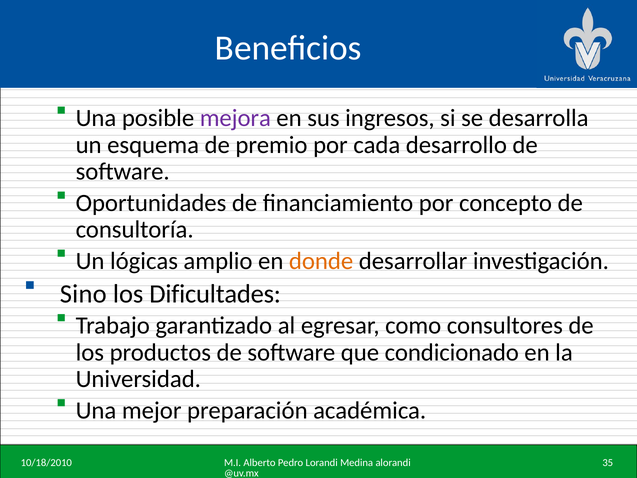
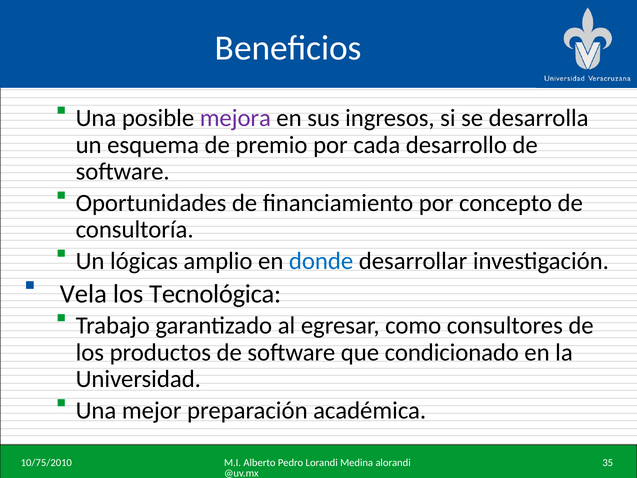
donde colour: orange -> blue
Sino: Sino -> Vela
Dificultades: Dificultades -> Tecnológica
10/18/2010: 10/18/2010 -> 10/75/2010
